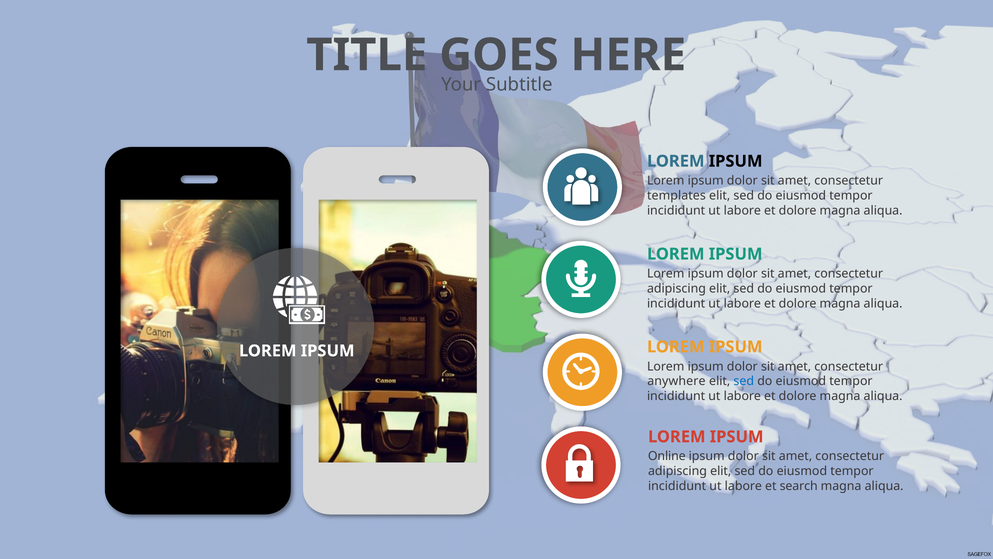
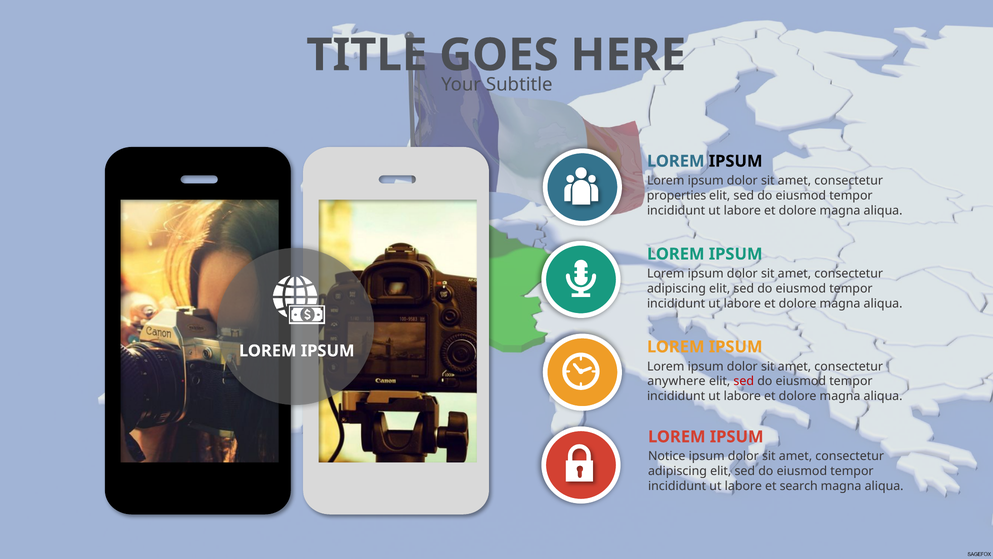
templates: templates -> properties
sed at (744, 381) colour: blue -> red
Online: Online -> Notice
